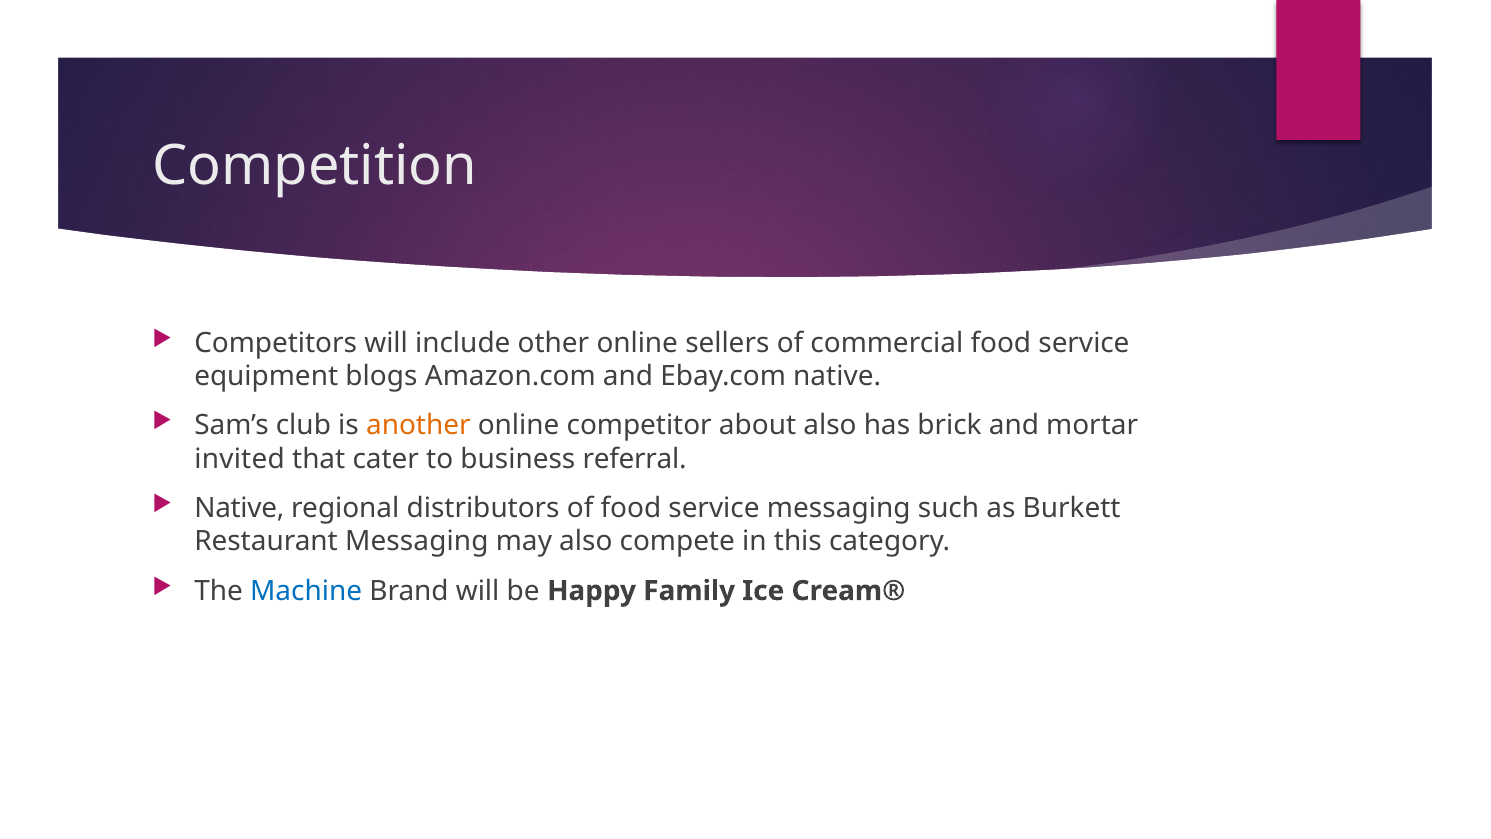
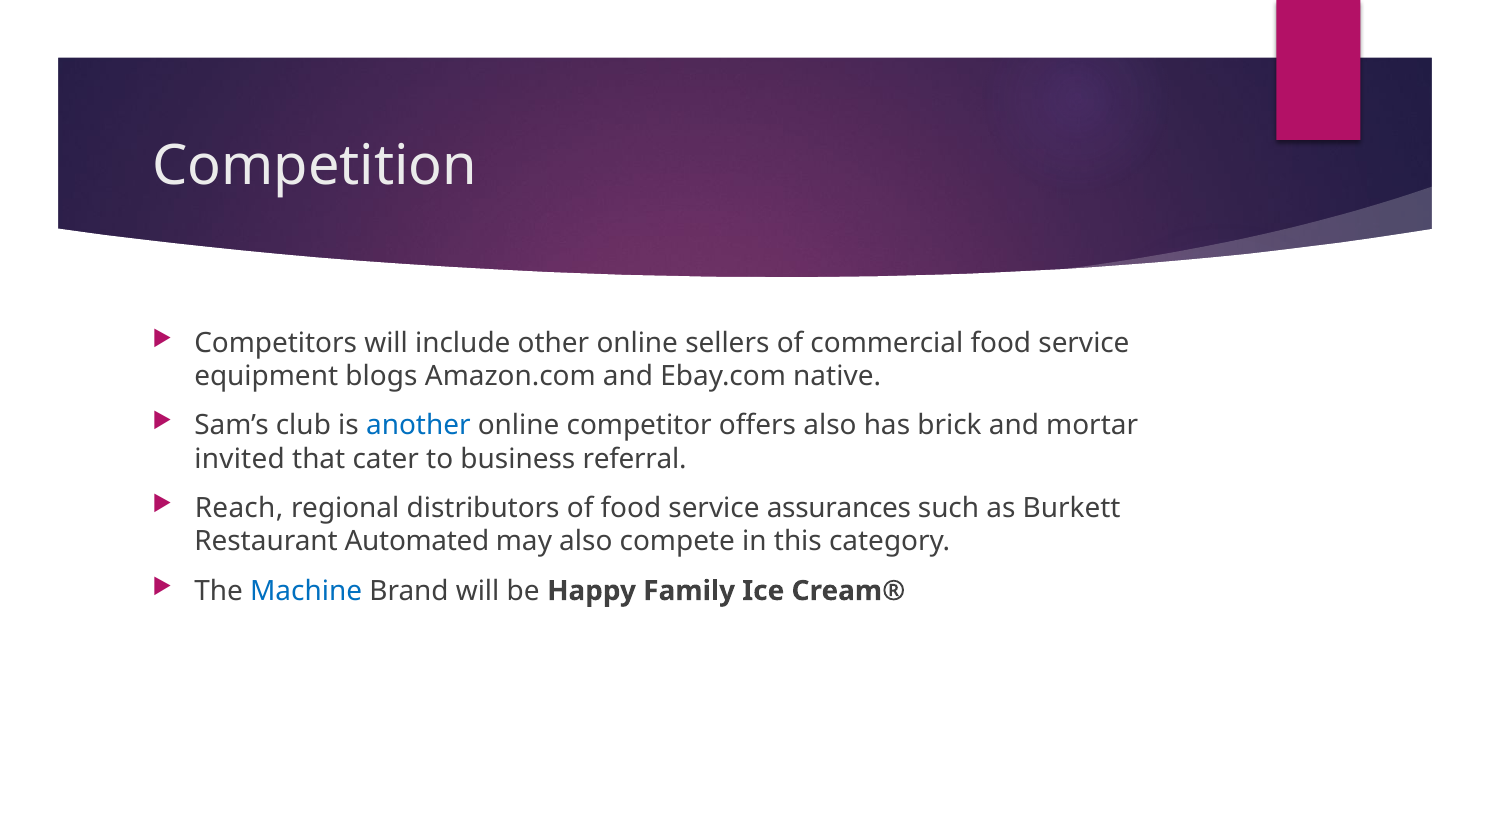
another colour: orange -> blue
about: about -> offers
Native at (239, 508): Native -> Reach
service messaging: messaging -> assurances
Restaurant Messaging: Messaging -> Automated
